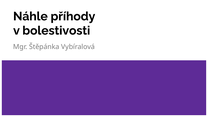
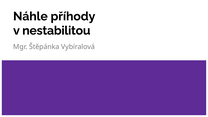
bolestivosti: bolestivosti -> nestabilitou
